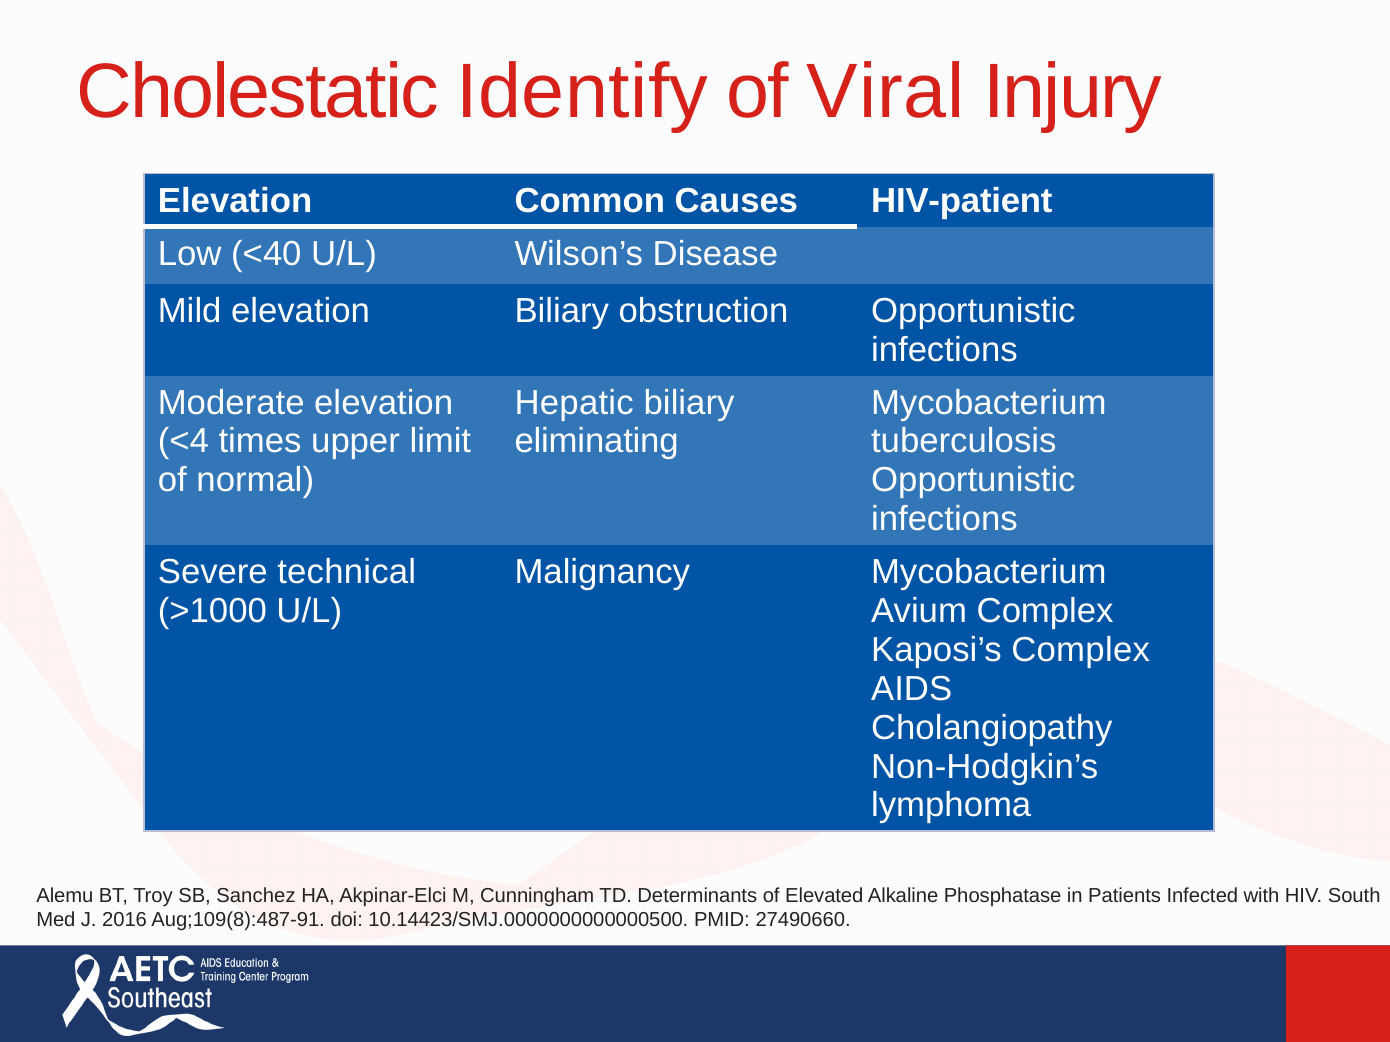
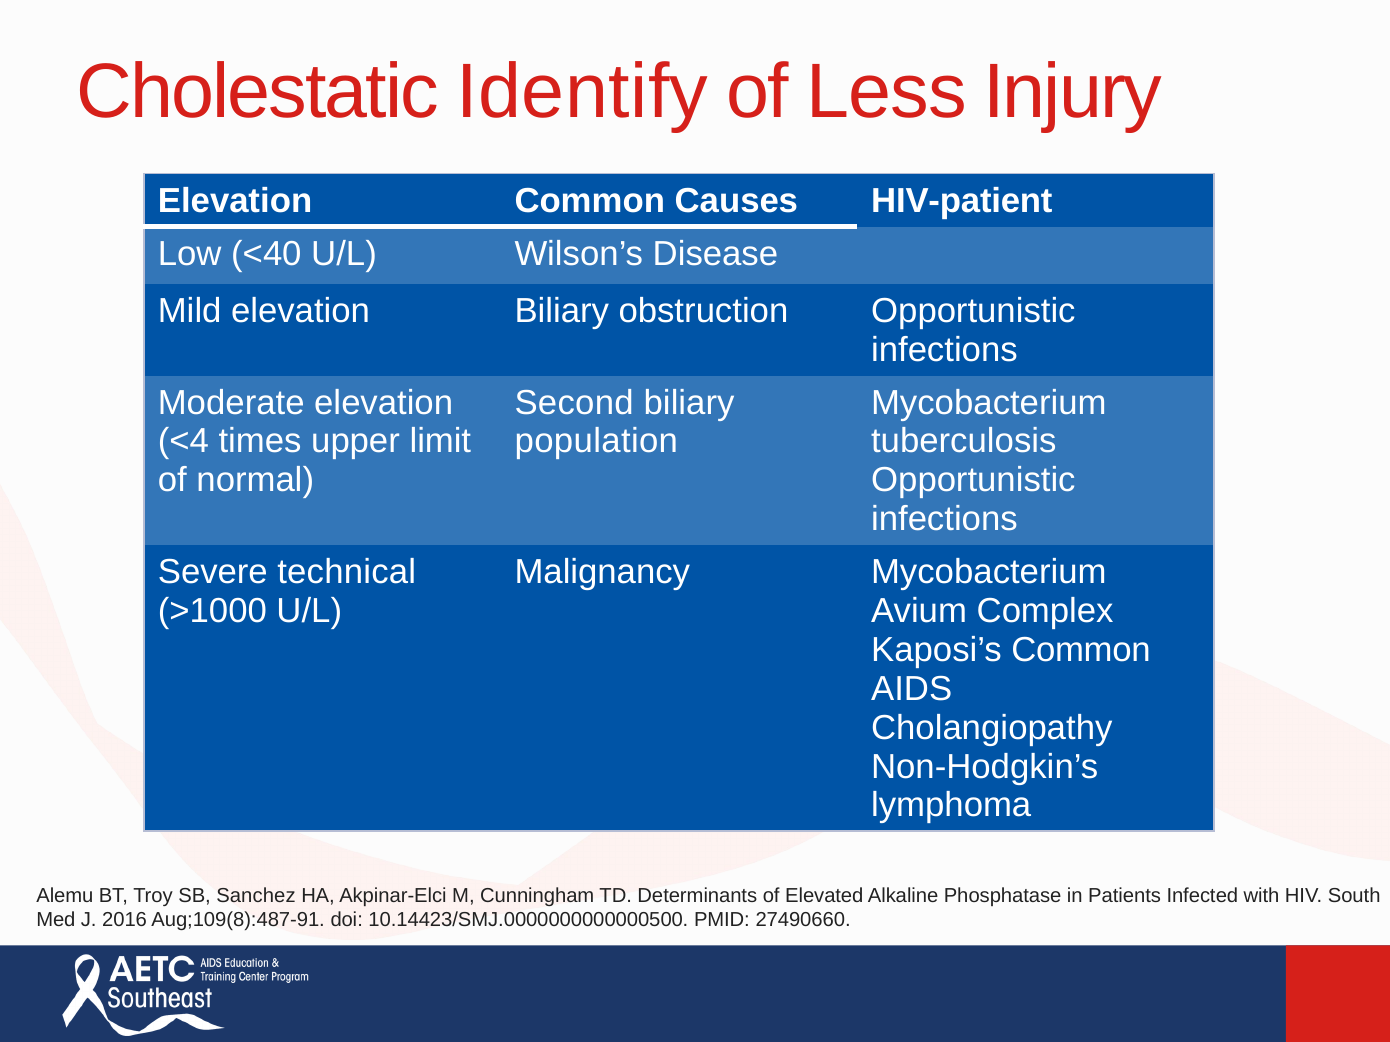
Viral: Viral -> Less
Hepatic: Hepatic -> Second
eliminating: eliminating -> population
Kaposi’s Complex: Complex -> Common
